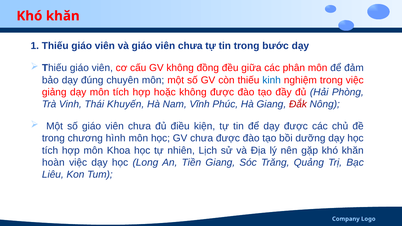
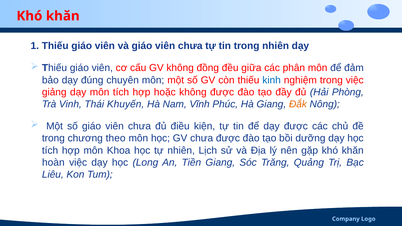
trong bước: bước -> nhiên
Đắk colour: red -> orange
hình: hình -> theo
